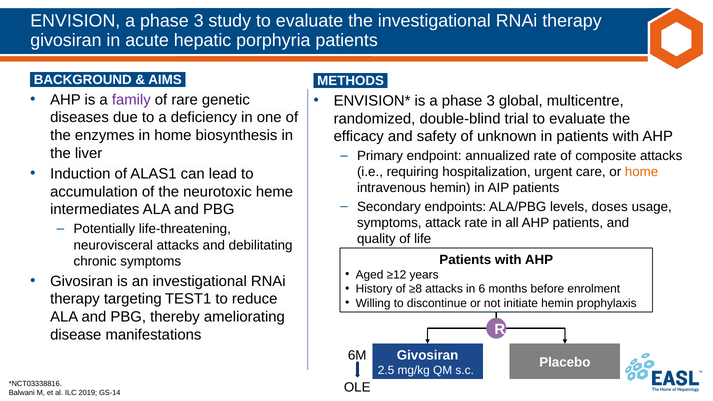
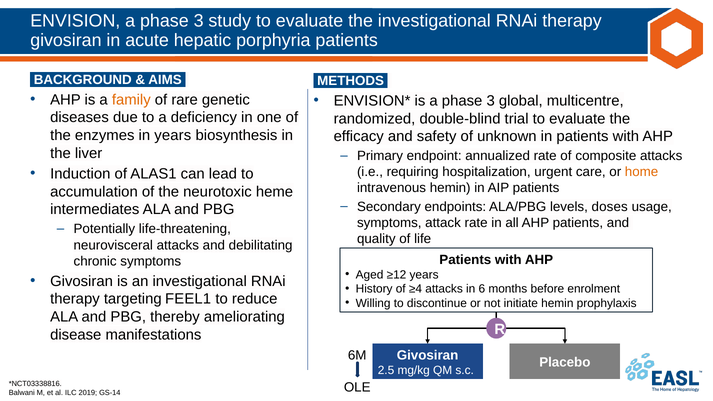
family colour: purple -> orange
in home: home -> years
≥8: ≥8 -> ≥4
TEST1: TEST1 -> FEEL1
